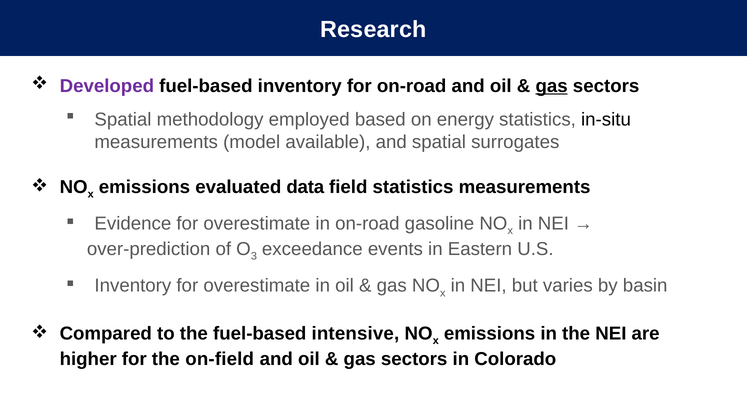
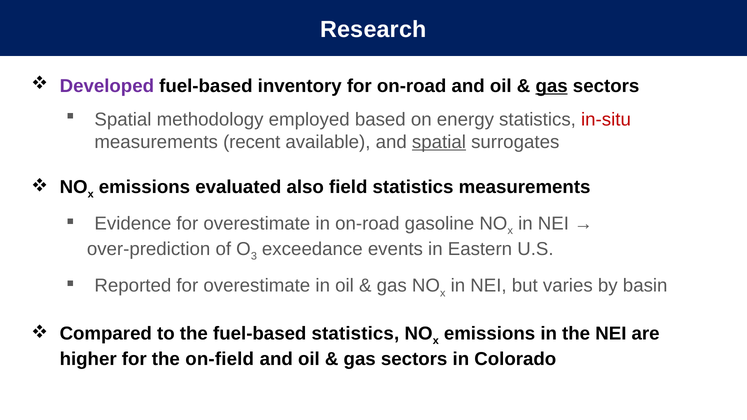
in-situ colour: black -> red
model: model -> recent
spatial at (439, 142) underline: none -> present
data: data -> also
Inventory at (133, 286): Inventory -> Reported
fuel-based intensive: intensive -> statistics
